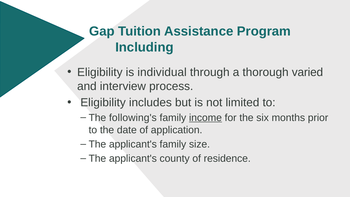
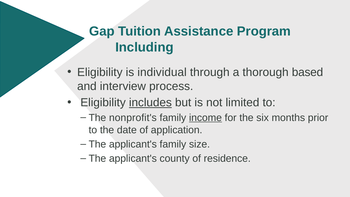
varied: varied -> based
includes underline: none -> present
following's: following's -> nonprofit's
